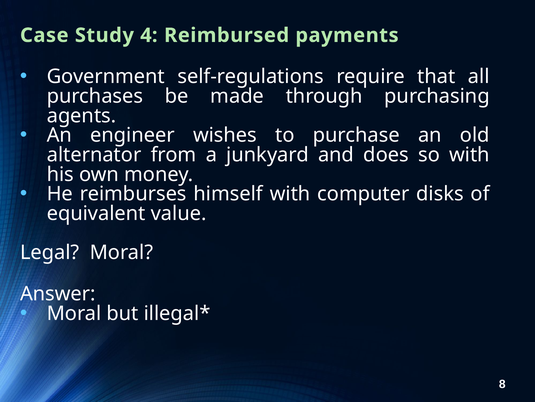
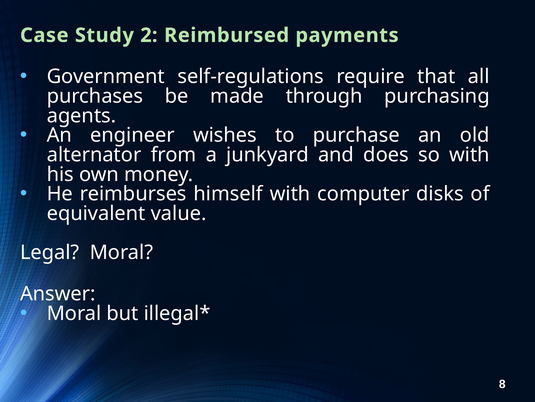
4: 4 -> 2
